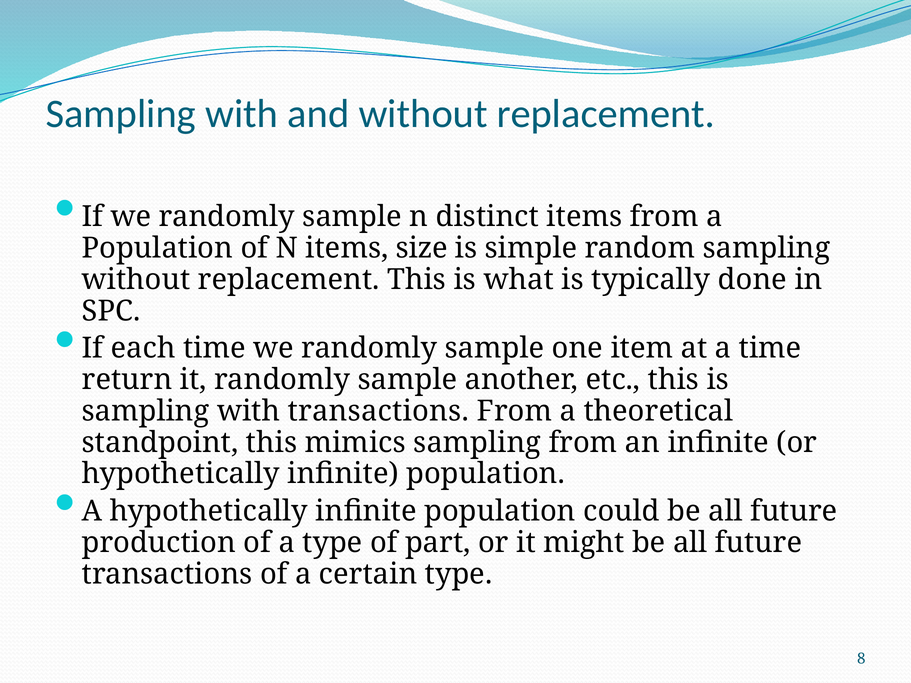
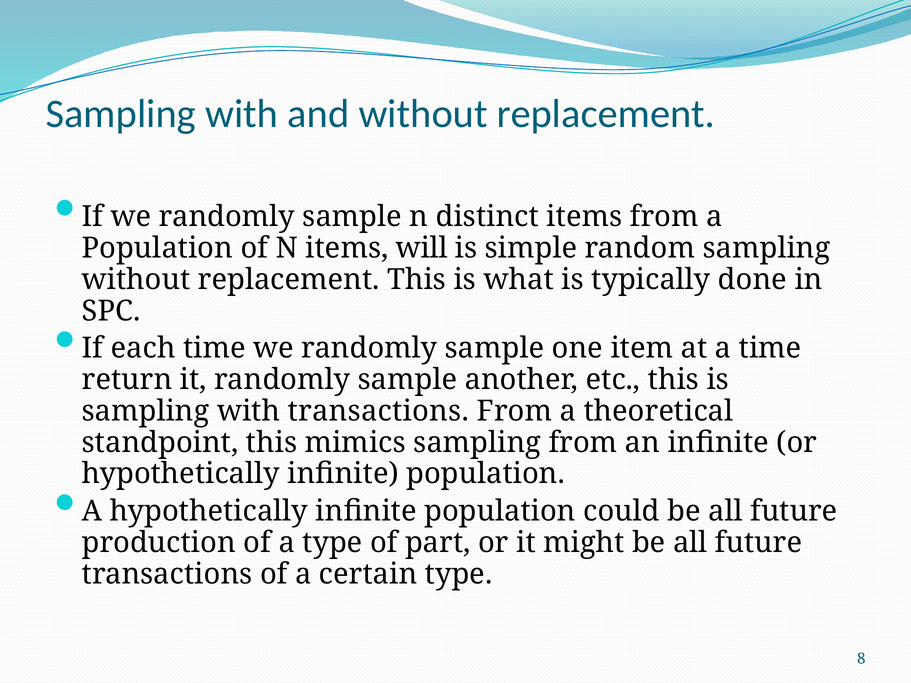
size: size -> will
